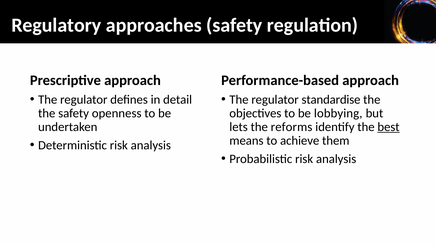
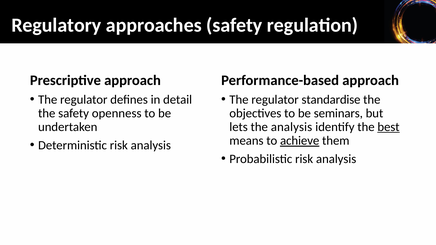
lobbying: lobbying -> seminars
the reforms: reforms -> analysis
achieve underline: none -> present
